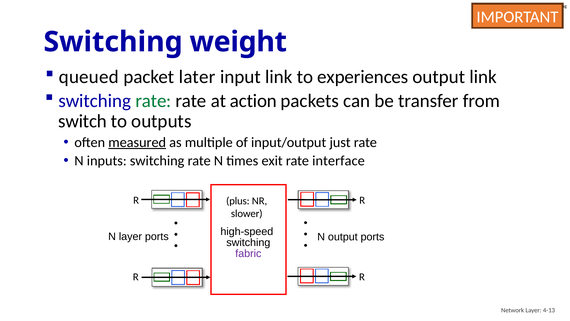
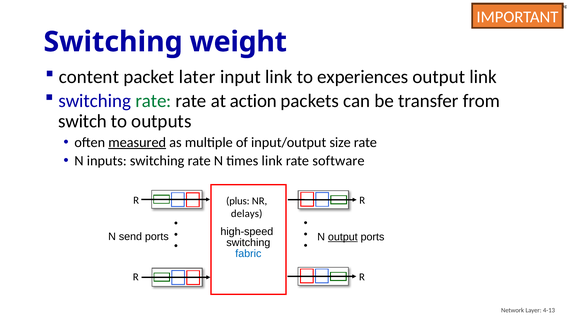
queued: queued -> content
just: just -> size
times exit: exit -> link
interface: interface -> software
slower: slower -> delays
N layer: layer -> send
output at (343, 237) underline: none -> present
fabric colour: purple -> blue
